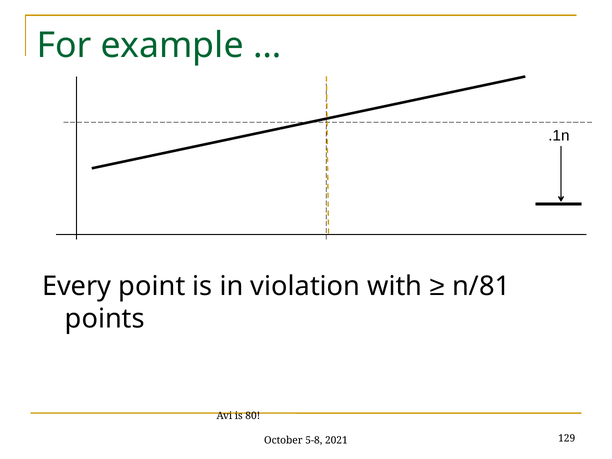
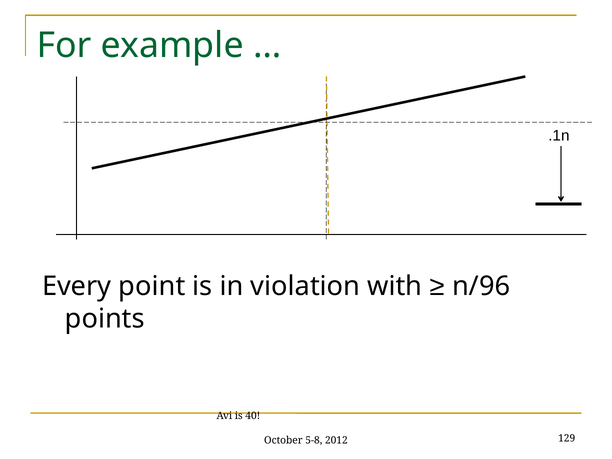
n/81: n/81 -> n/96
80: 80 -> 40
2021: 2021 -> 2012
